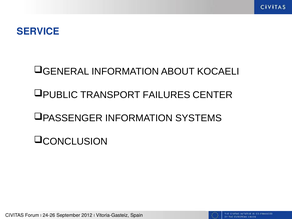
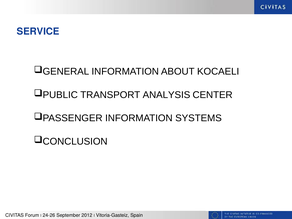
FAILURES: FAILURES -> ANALYSIS
